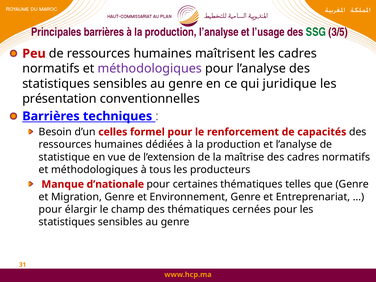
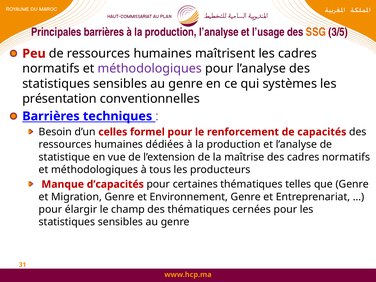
SSG colour: green -> orange
juridique: juridique -> systèmes
d’nationale: d’nationale -> d’capacités
